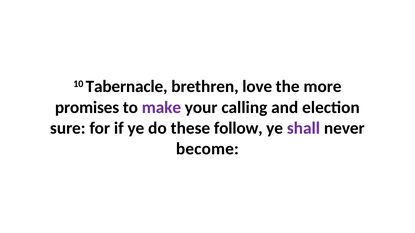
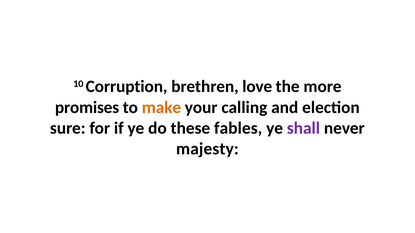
Tabernacle: Tabernacle -> Corruption
make colour: purple -> orange
follow: follow -> fables
become: become -> majesty
